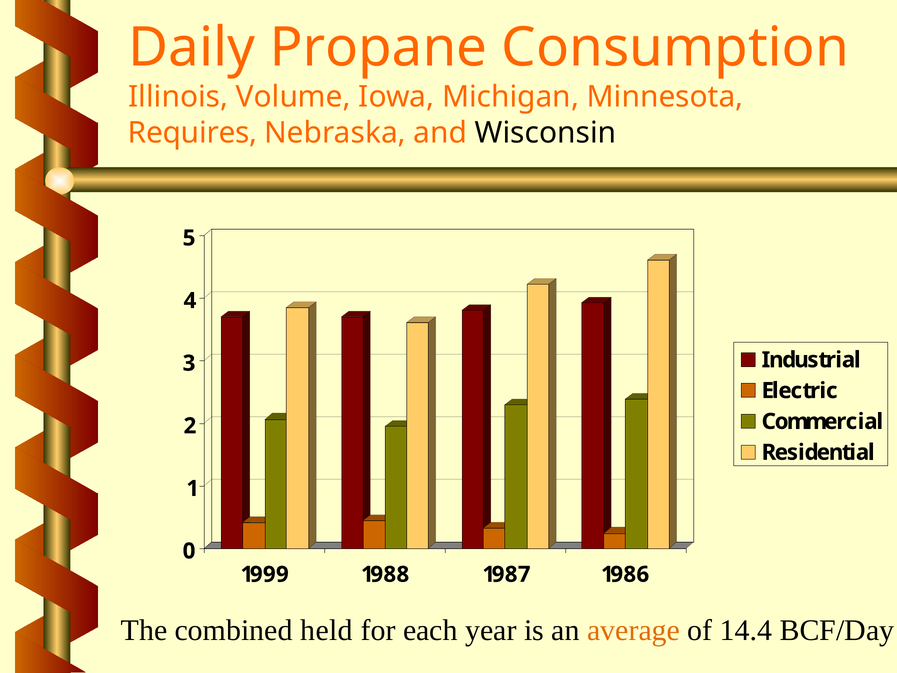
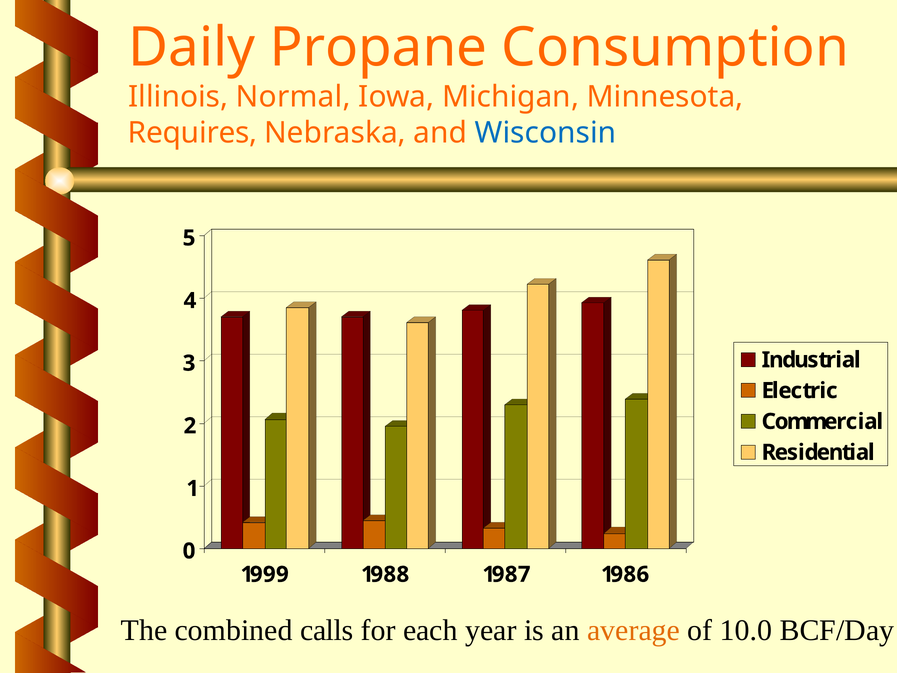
Volume: Volume -> Normal
Wisconsin colour: black -> blue
held: held -> calls
14.4: 14.4 -> 10.0
